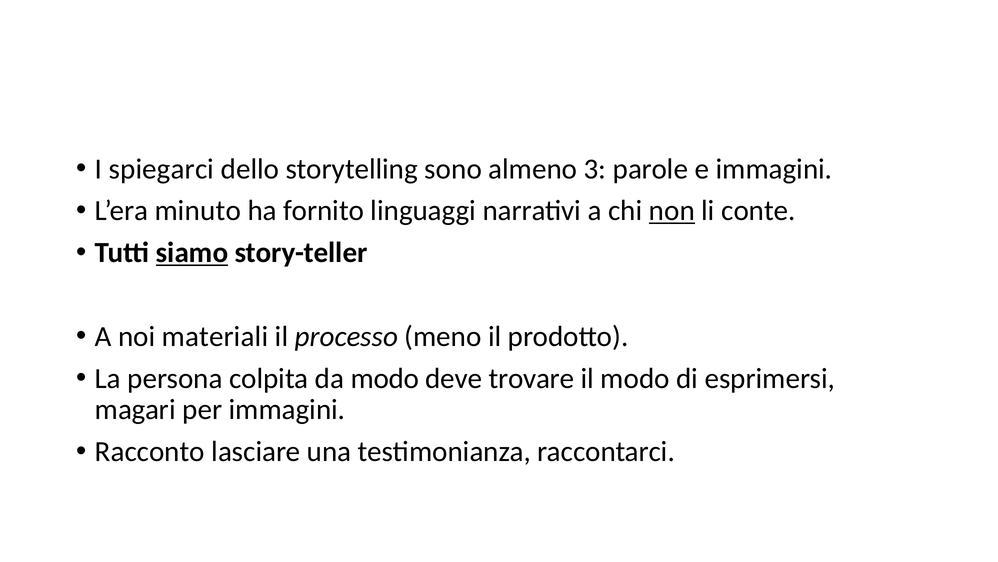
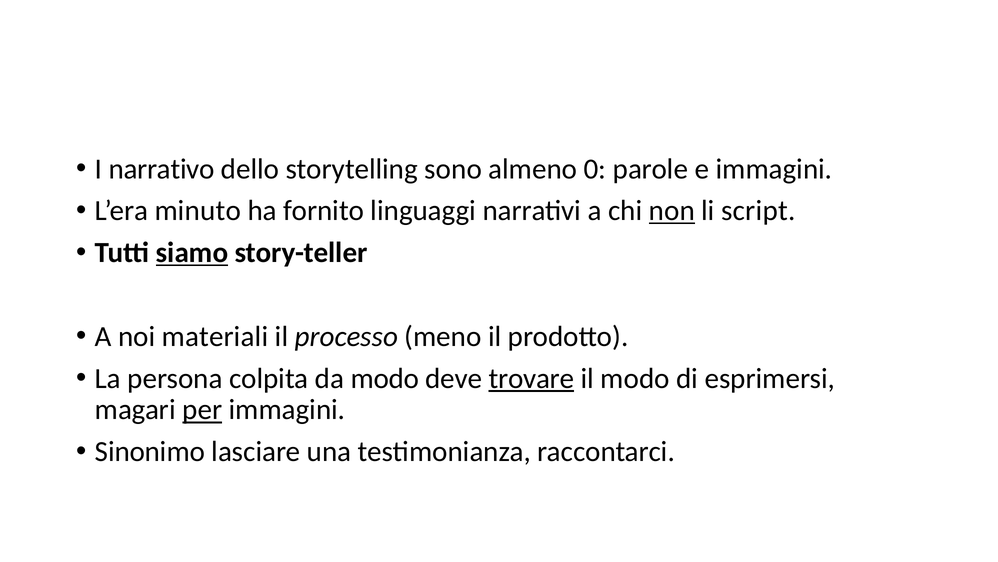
spiegarci: spiegarci -> narrativo
3: 3 -> 0
conte: conte -> script
trovare underline: none -> present
per underline: none -> present
Racconto: Racconto -> Sinonimo
